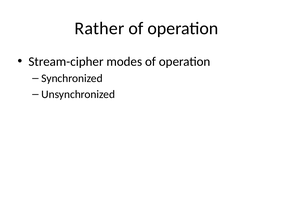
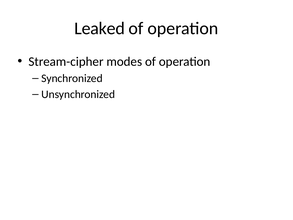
Rather: Rather -> Leaked
